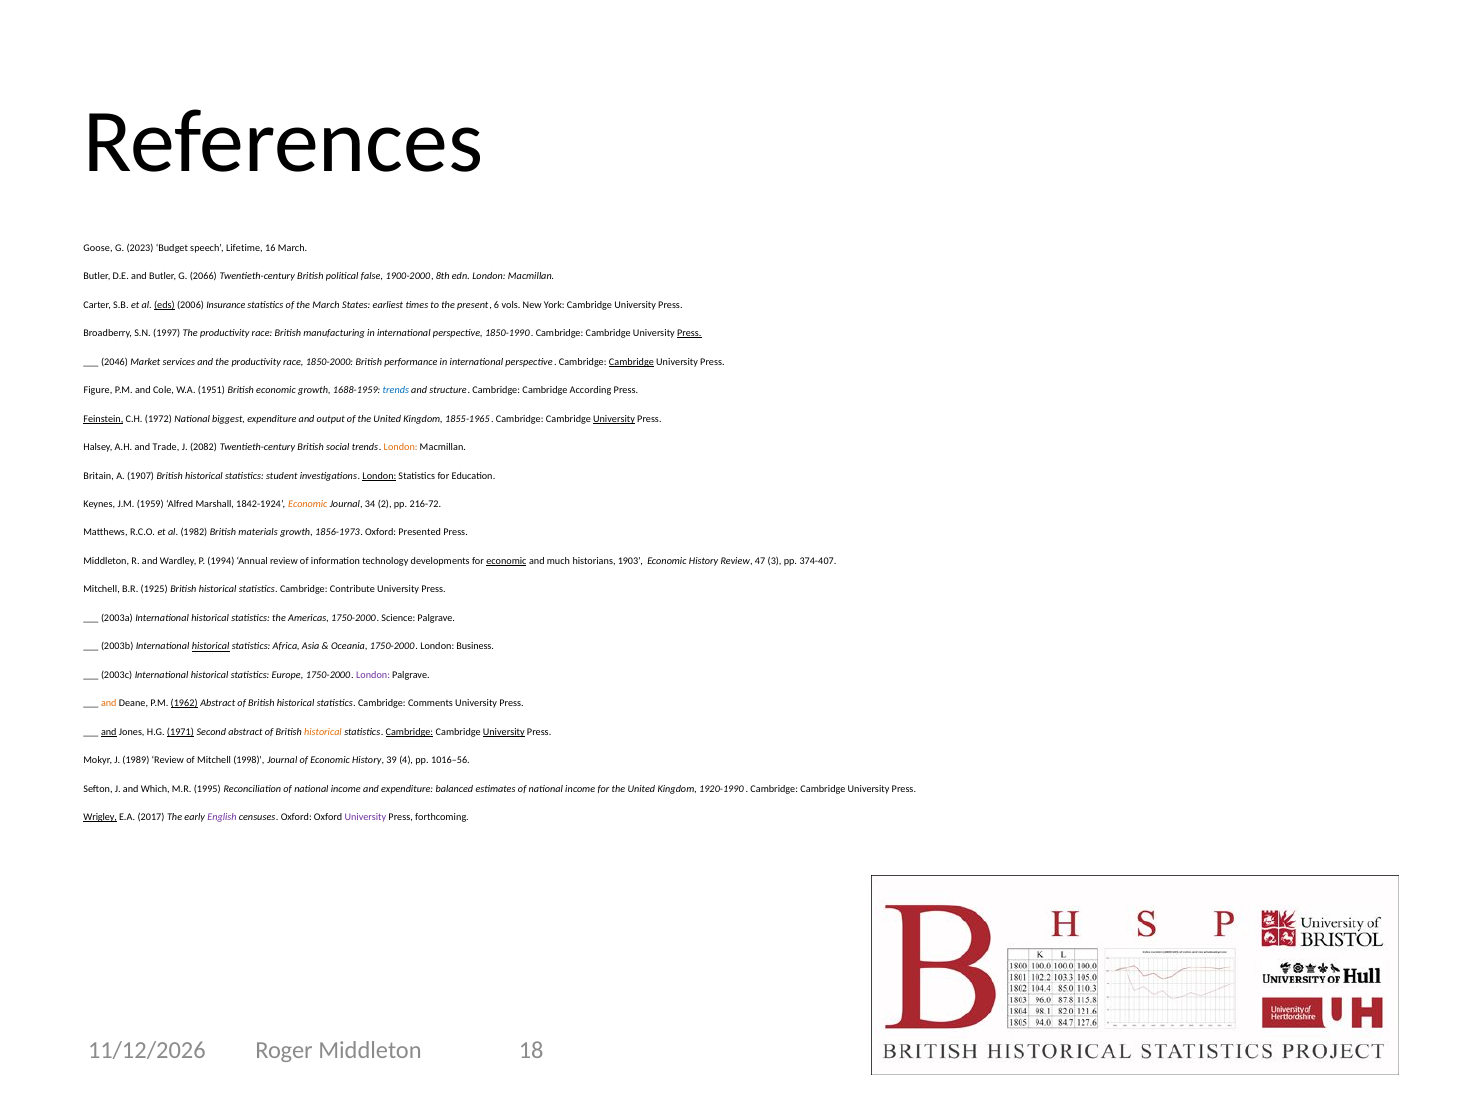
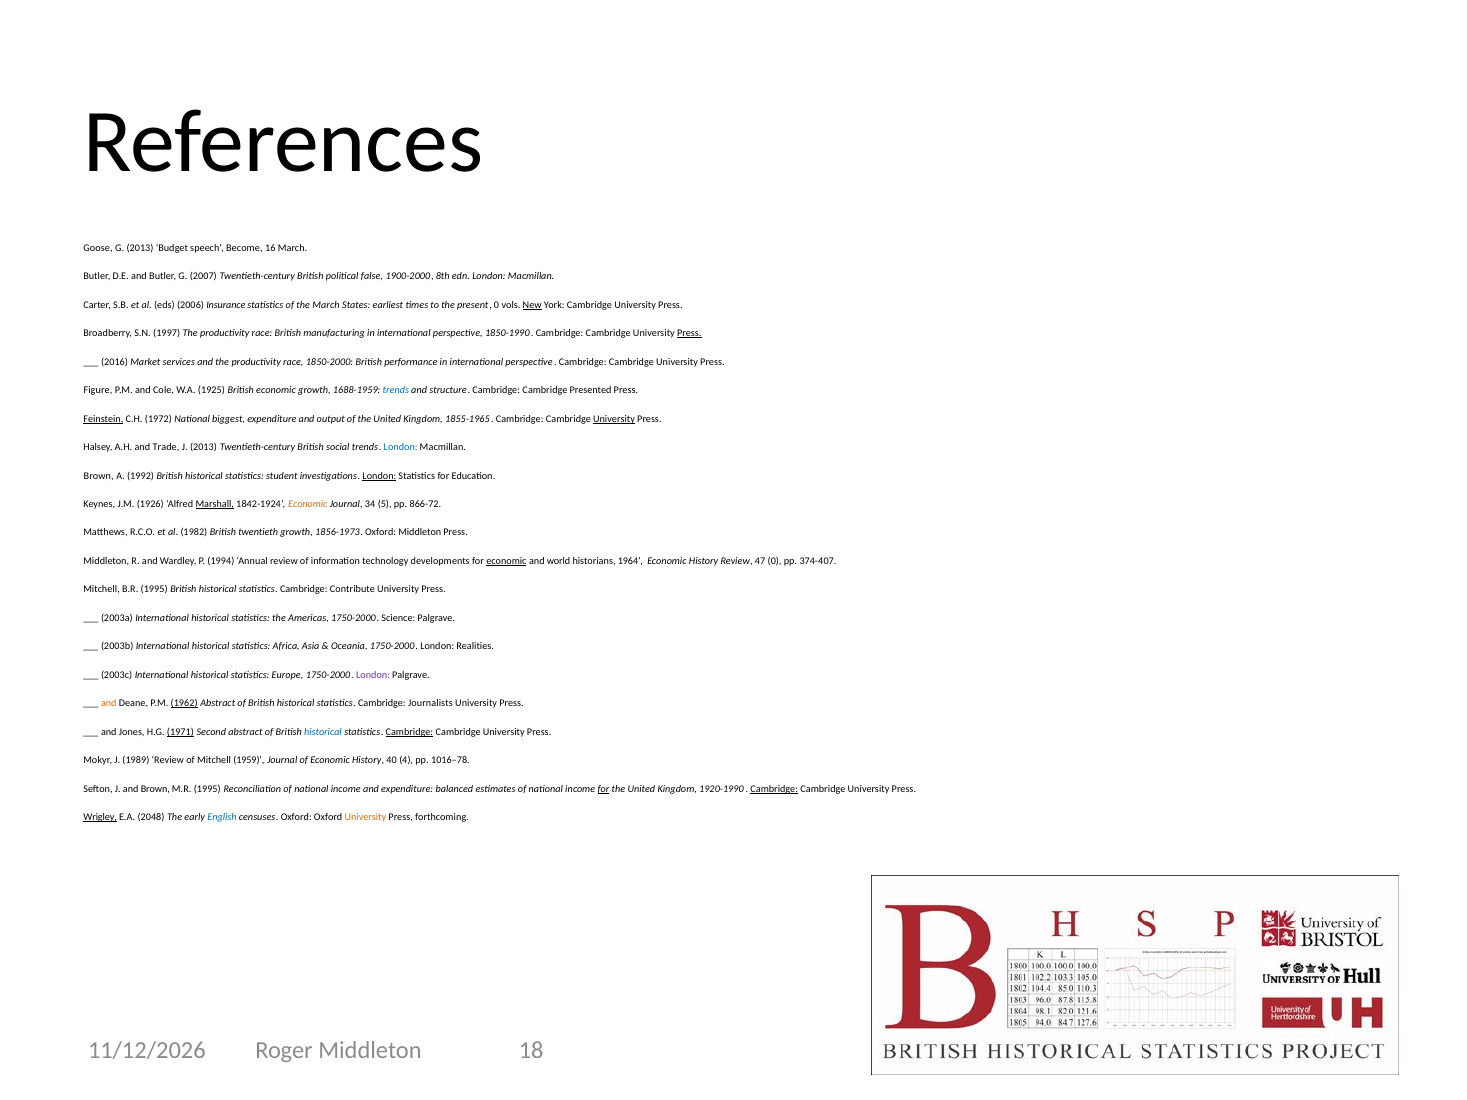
G 2023: 2023 -> 2013
Lifetime: Lifetime -> Become
2066: 2066 -> 2007
eds underline: present -> none
present 6: 6 -> 0
New underline: none -> present
2046: 2046 -> 2016
Cambridge at (631, 362) underline: present -> none
1951: 1951 -> 1925
According: According -> Presented
J 2082: 2082 -> 2013
London at (401, 447) colour: orange -> blue
Britain at (99, 476): Britain -> Brown
1907: 1907 -> 1992
1959: 1959 -> 1926
Marshall underline: none -> present
2: 2 -> 5
216-72: 216-72 -> 866-72
materials: materials -> twentieth
Oxford Presented: Presented -> Middleton
much: much -> world
1903: 1903 -> 1964
47 3: 3 -> 0
B.R 1925: 1925 -> 1995
historical at (211, 647) underline: present -> none
Business: Business -> Realities
Comments: Comments -> Journalists
and at (109, 732) underline: present -> none
historical at (323, 732) colour: orange -> blue
University at (504, 732) underline: present -> none
1998: 1998 -> 1959
39: 39 -> 40
1016–56: 1016–56 -> 1016–78
and Which: Which -> Brown
for at (603, 789) underline: none -> present
Cambridge at (774, 789) underline: none -> present
2017: 2017 -> 2048
English colour: purple -> blue
University at (365, 817) colour: purple -> orange
